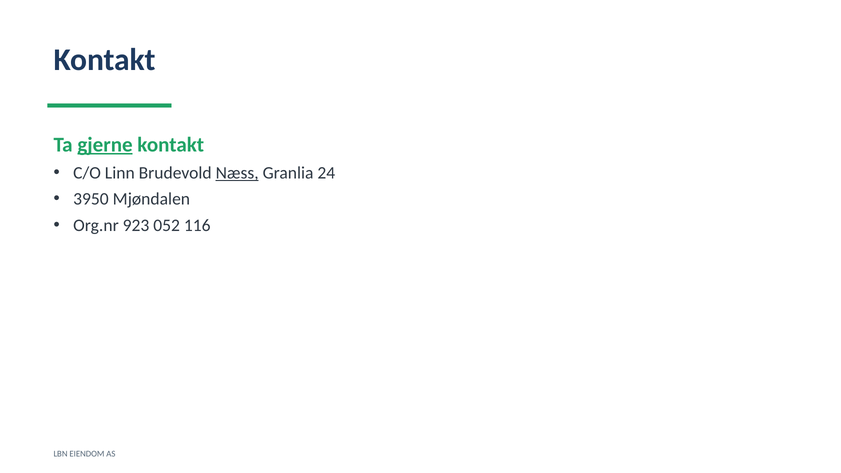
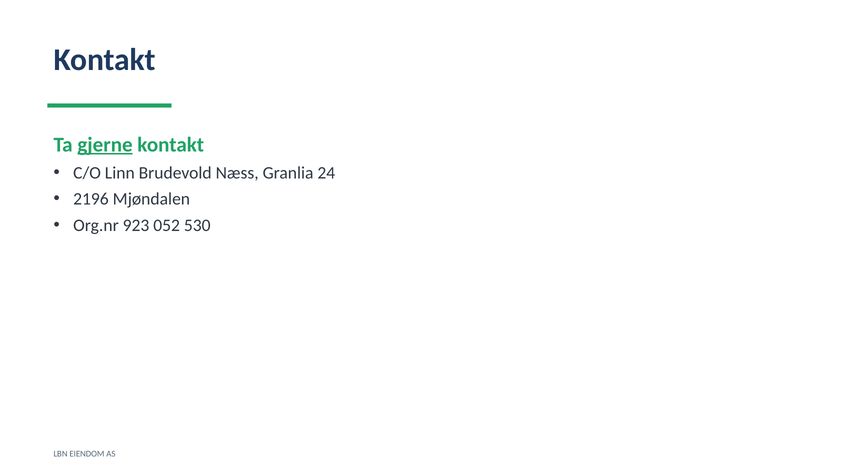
Næss underline: present -> none
3950: 3950 -> 2196
116: 116 -> 530
